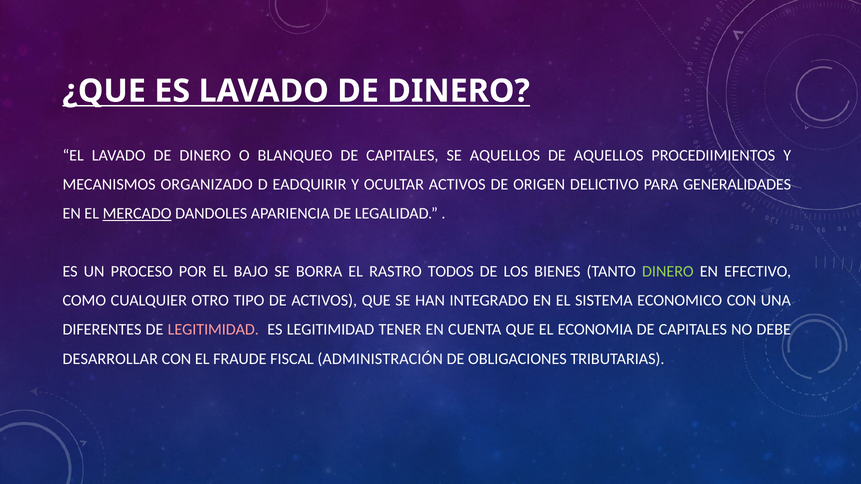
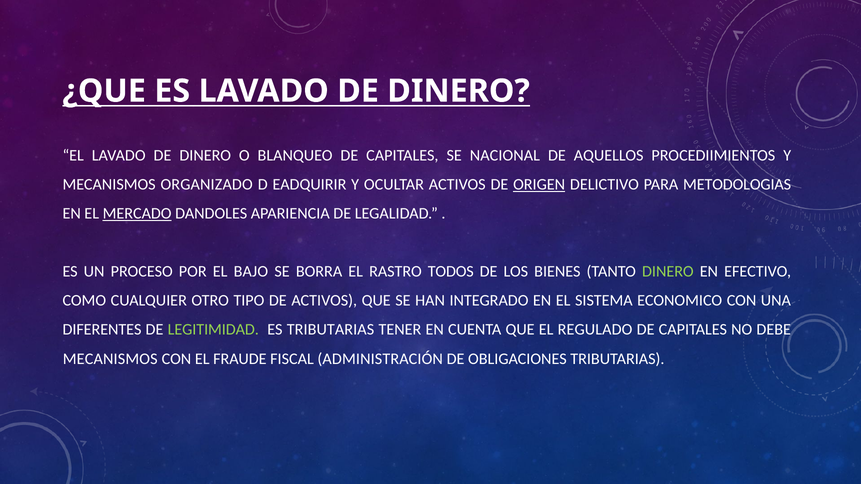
SE AQUELLOS: AQUELLOS -> NACIONAL
ORIGEN underline: none -> present
GENERALIDADES: GENERALIDADES -> METODOLOGIAS
LEGITIMIDAD at (213, 330) colour: pink -> light green
ES LEGITIMIDAD: LEGITIMIDAD -> TRIBUTARIAS
ECONOMIA: ECONOMIA -> REGULADO
DESARROLLAR at (110, 359): DESARROLLAR -> MECANISMOS
